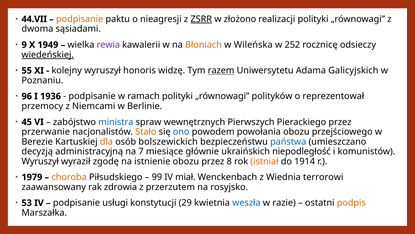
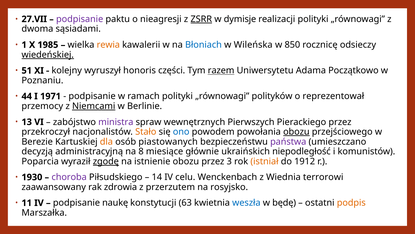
44.VII: 44.VII -> 27.VII
podpisanie at (80, 19) colour: orange -> purple
złożono: złożono -> dymisje
9: 9 -> 1
1949: 1949 -> 1985
rewia colour: purple -> orange
Błoniach colour: orange -> blue
252: 252 -> 850
55: 55 -> 51
widzę: widzę -> części
Galicyjskich: Galicyjskich -> Początkowo
96: 96 -> 44
1936: 1936 -> 1971
Niemcami underline: none -> present
45: 45 -> 13
ministra colour: blue -> purple
przerwanie: przerwanie -> przekroczył
obozu at (296, 132) underline: none -> present
bolszewickich: bolszewickich -> piastowanych
państwa colour: blue -> purple
7: 7 -> 8
Wyruszył at (40, 161): Wyruszył -> Poparcia
zgodę underline: none -> present
8: 8 -> 3
1914: 1914 -> 1912
1979: 1979 -> 1930
choroba colour: orange -> purple
99: 99 -> 14
miał: miał -> celu
53: 53 -> 11
usługi: usługi -> naukę
29: 29 -> 63
razie: razie -> będę
